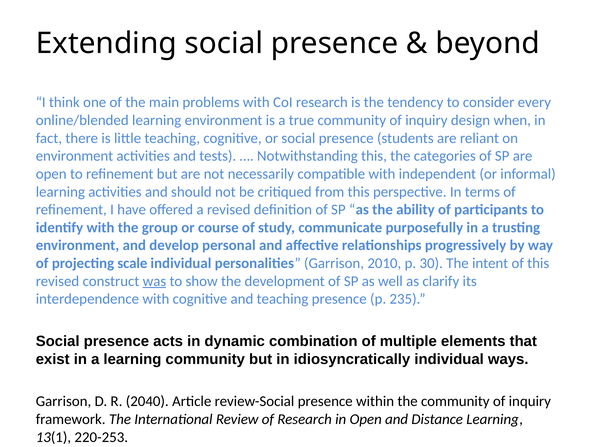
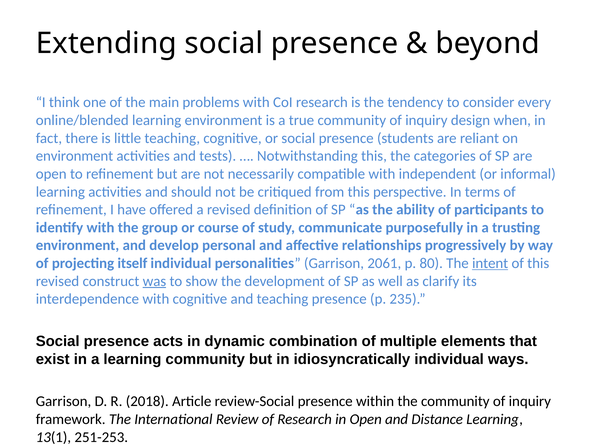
scale: scale -> itself
2010: 2010 -> 2061
30: 30 -> 80
intent underline: none -> present
2040: 2040 -> 2018
220-253: 220-253 -> 251-253
